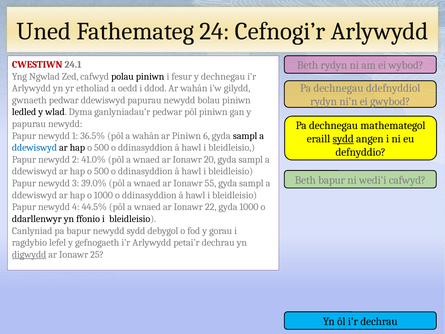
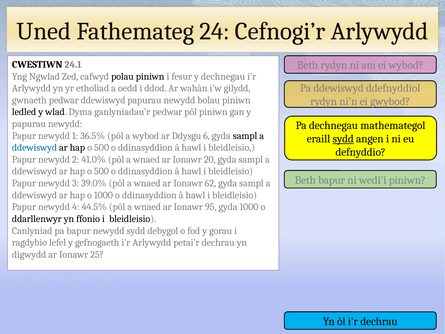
CWESTIWN colour: red -> black
dechnegau at (338, 88): dechnegau -> ddewiswyd
a wahân: wahân -> wybod
ar Piniwn: Piniwn -> Ddysgu
wedi'i cafwyd: cafwyd -> piniwn
55: 55 -> 62
22: 22 -> 95
digwydd underline: present -> none
